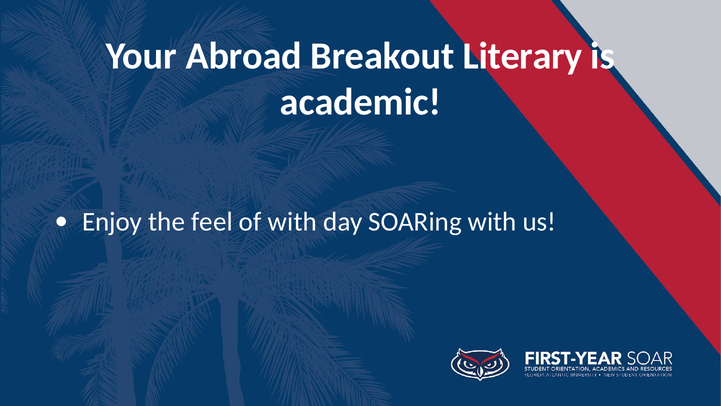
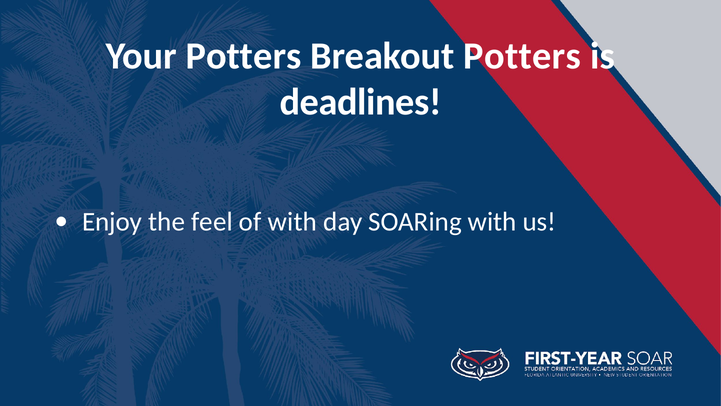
Your Abroad: Abroad -> Potters
Breakout Literary: Literary -> Potters
academic: academic -> deadlines
